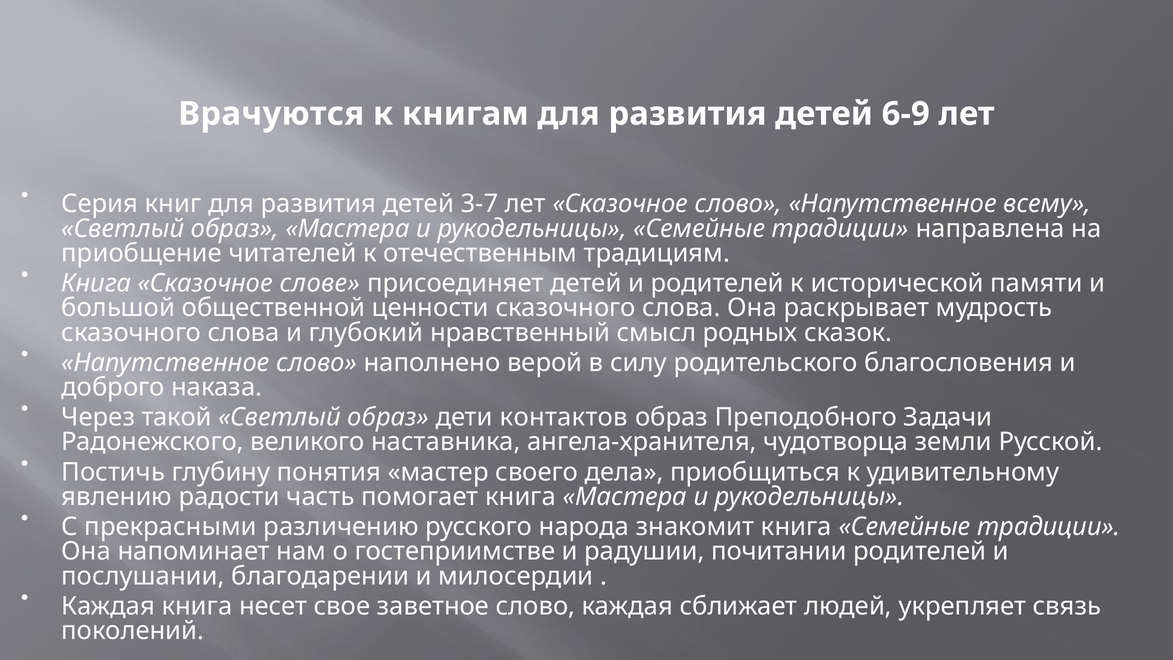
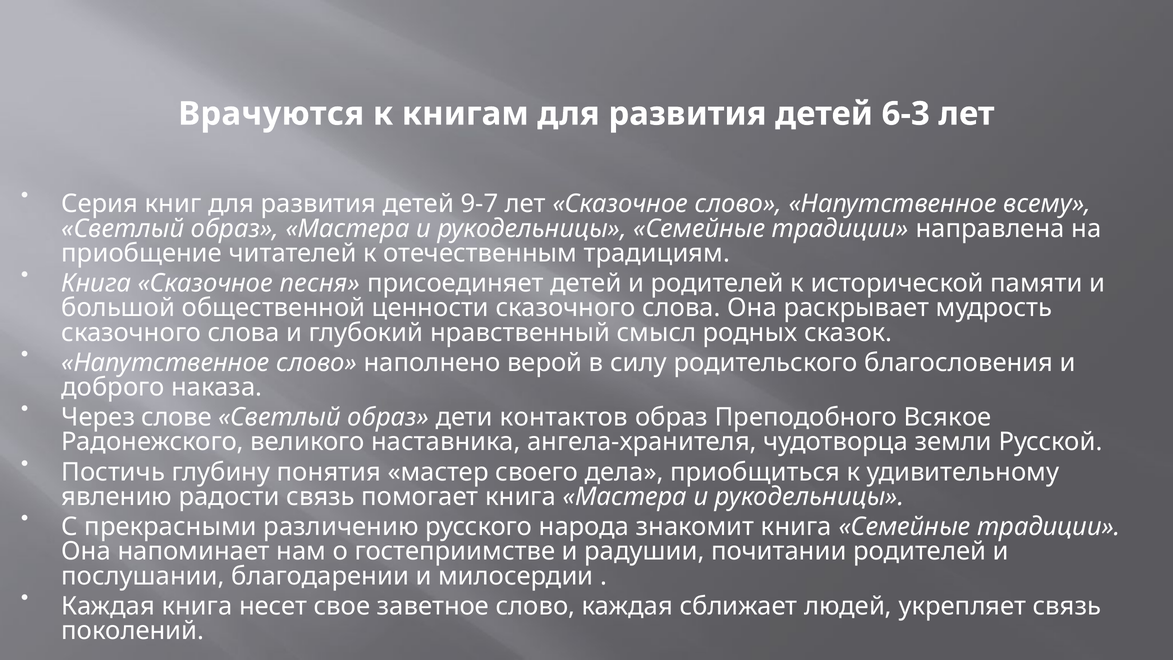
6-9: 6-9 -> 6-3
3-7: 3-7 -> 9-7
слове: слове -> песня
такой: такой -> слове
Задачи: Задачи -> Всякое
радости часть: часть -> связь
